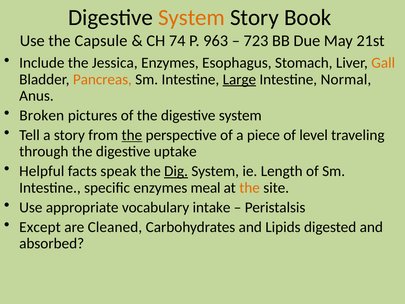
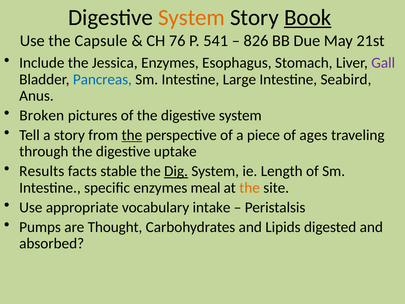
Book underline: none -> present
74: 74 -> 76
963: 963 -> 541
723: 723 -> 826
Gall colour: orange -> purple
Pancreas colour: orange -> blue
Large underline: present -> none
Normal: Normal -> Seabird
level: level -> ages
Helpful: Helpful -> Results
speak: speak -> stable
Except: Except -> Pumps
Cleaned: Cleaned -> Thought
